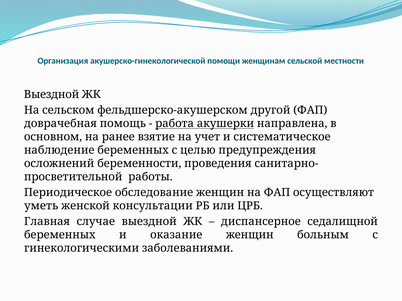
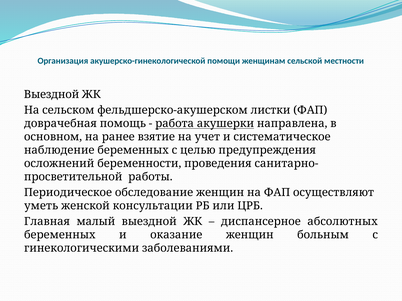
другой: другой -> листки
случае: случае -> малый
седалищной: седалищной -> абсолютных
